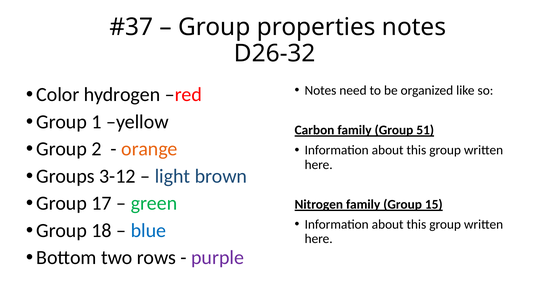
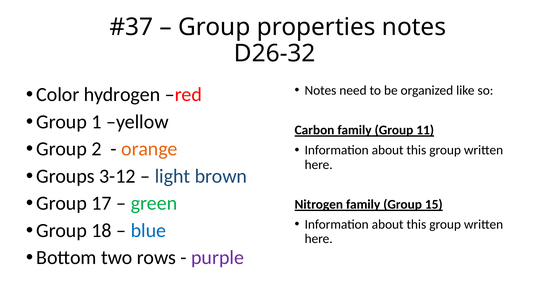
51: 51 -> 11
